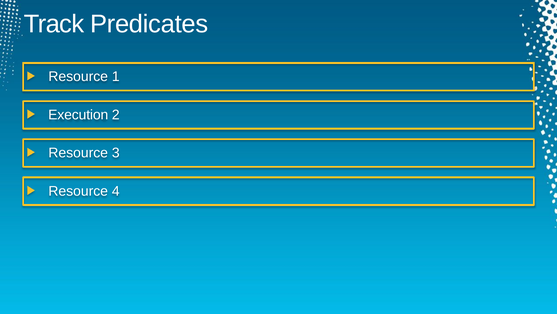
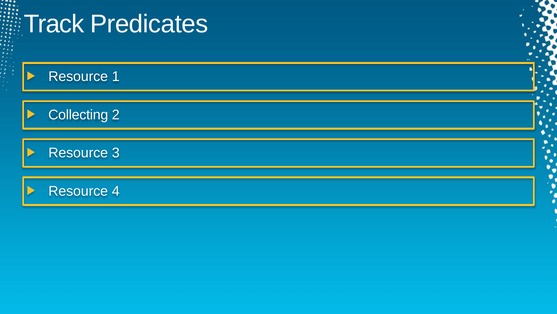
Execution: Execution -> Collecting
